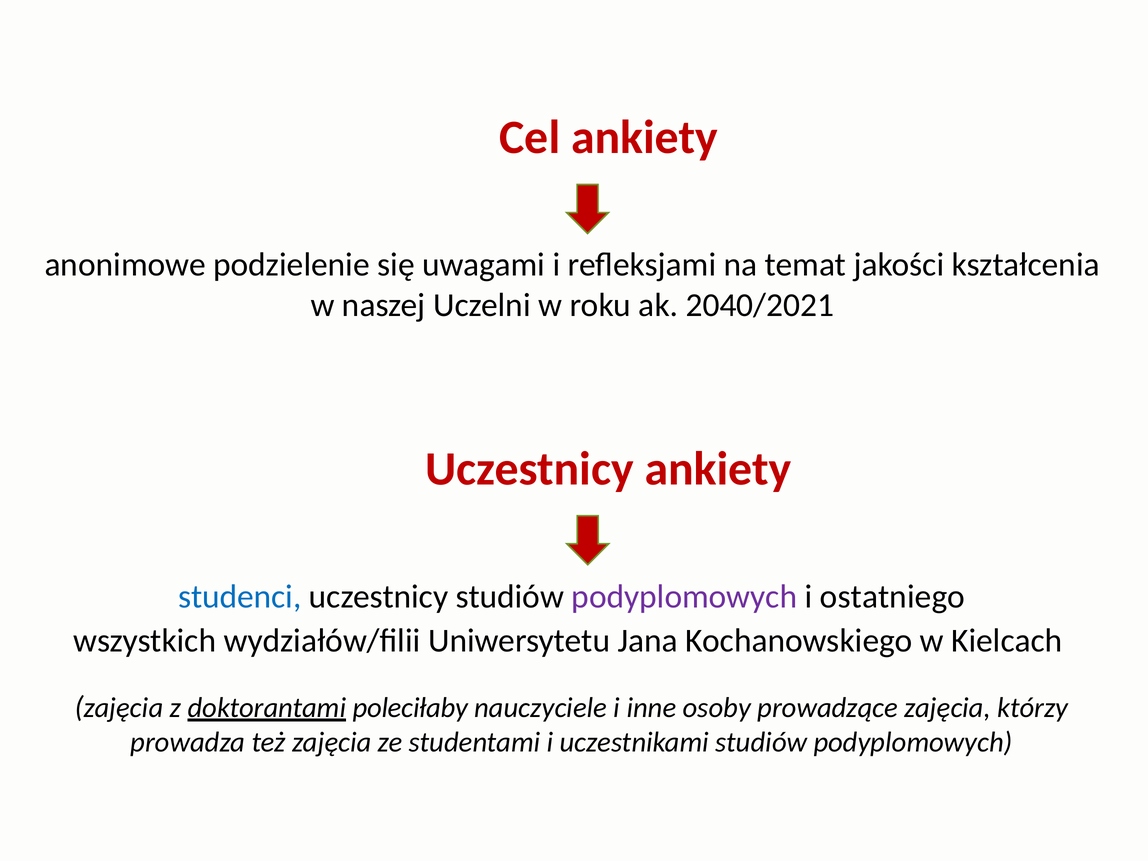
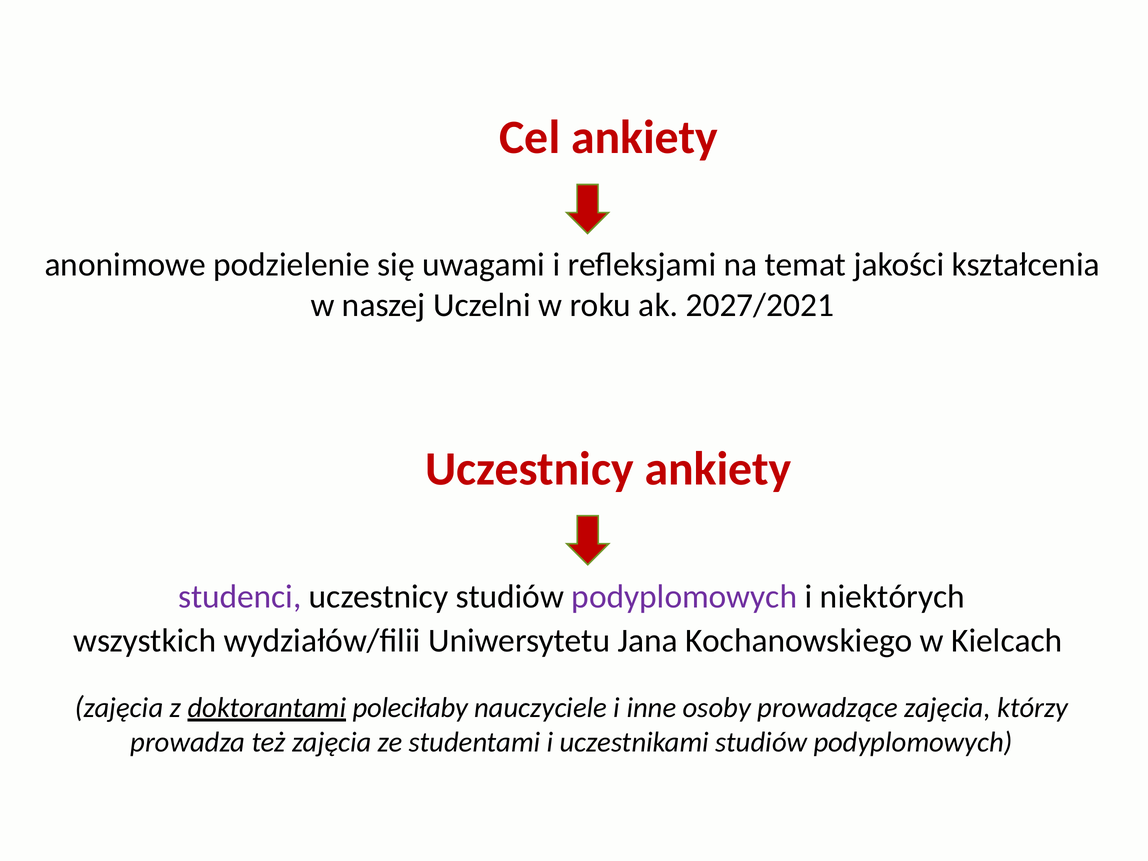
2040/2021: 2040/2021 -> 2027/2021
studenci colour: blue -> purple
ostatniego: ostatniego -> niektórych
